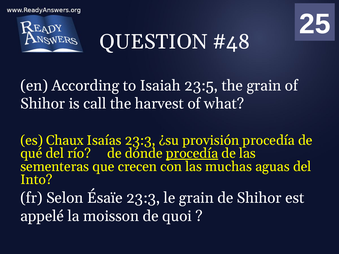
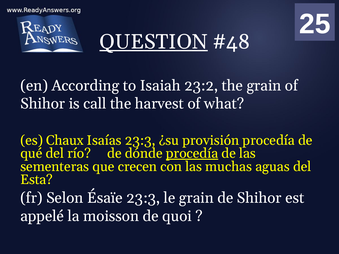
QUESTION underline: none -> present
23:5: 23:5 -> 23:2
Into: Into -> Esta
